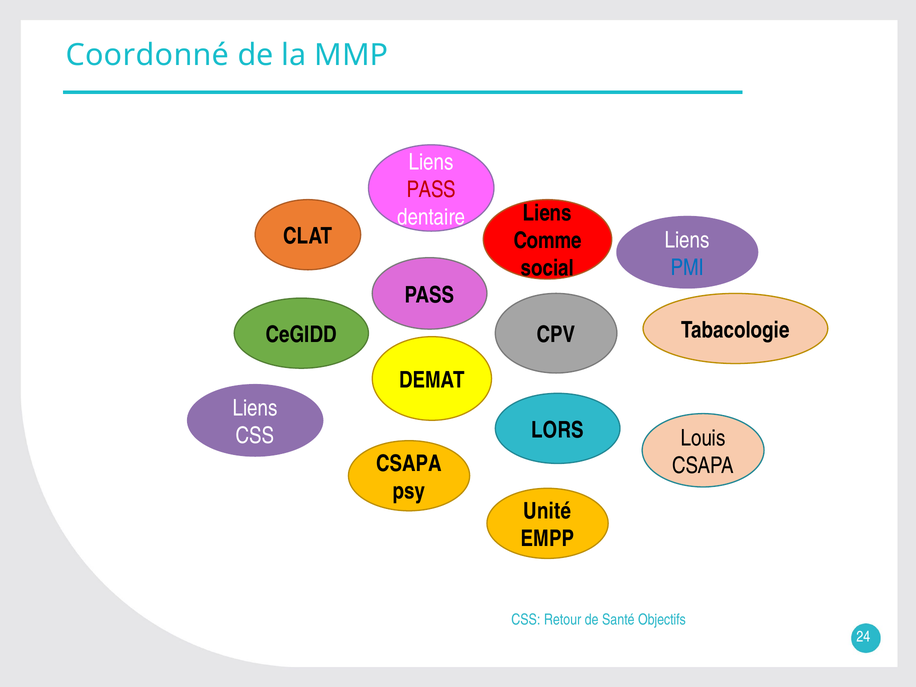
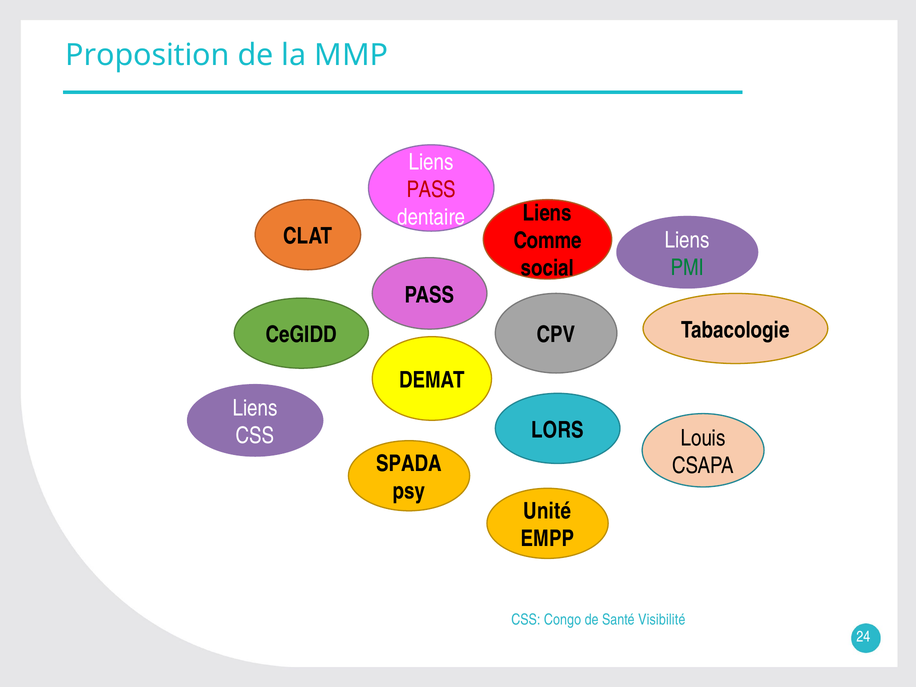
Coordonné: Coordonné -> Proposition
PMI colour: blue -> green
CSAPA at (409, 464): CSAPA -> SPADA
Retour: Retour -> Congo
Objectifs: Objectifs -> Visibilité
